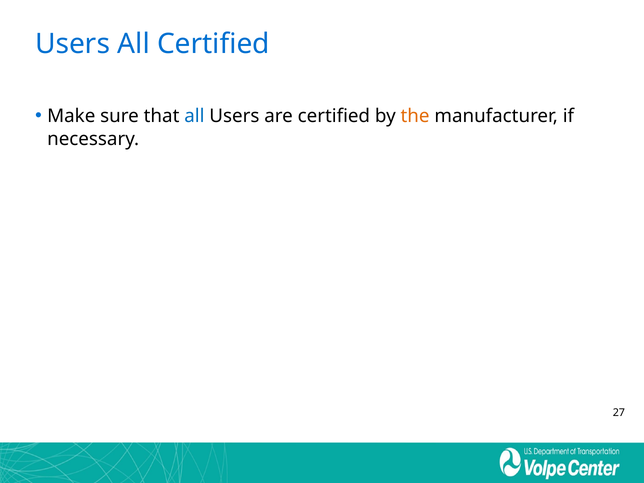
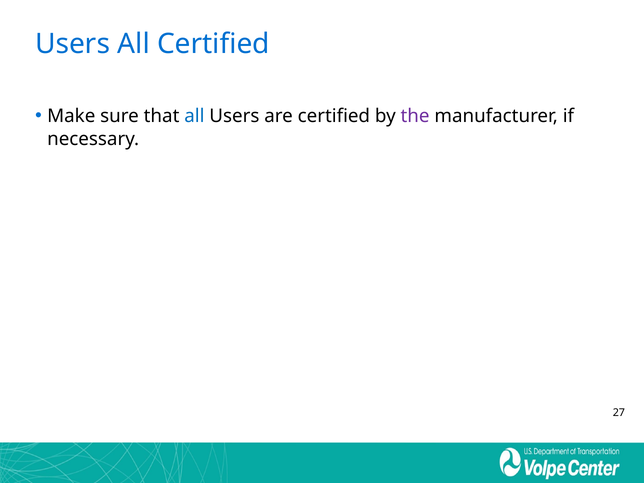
the colour: orange -> purple
